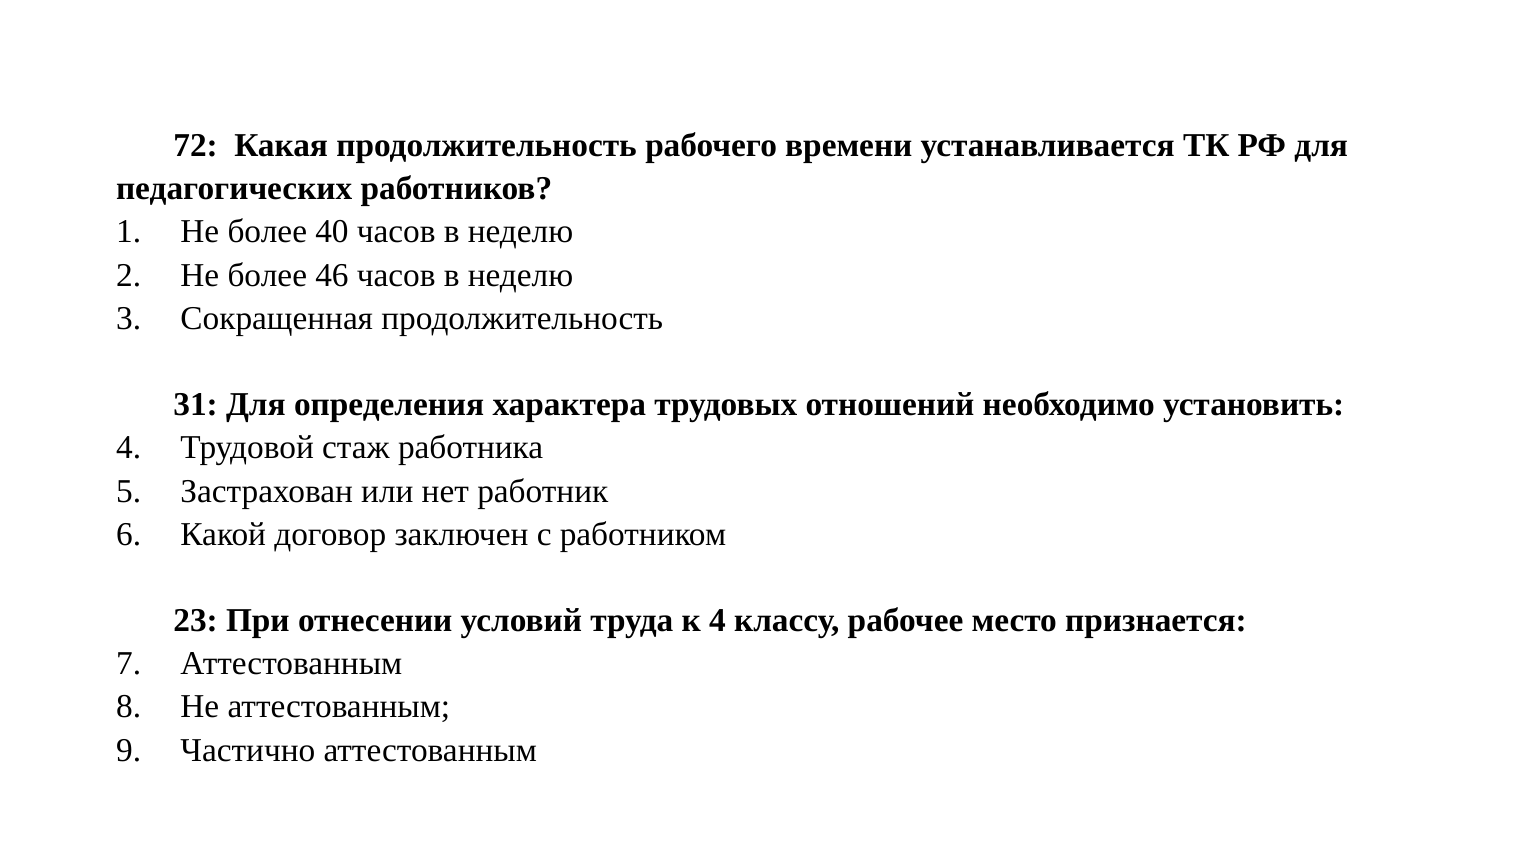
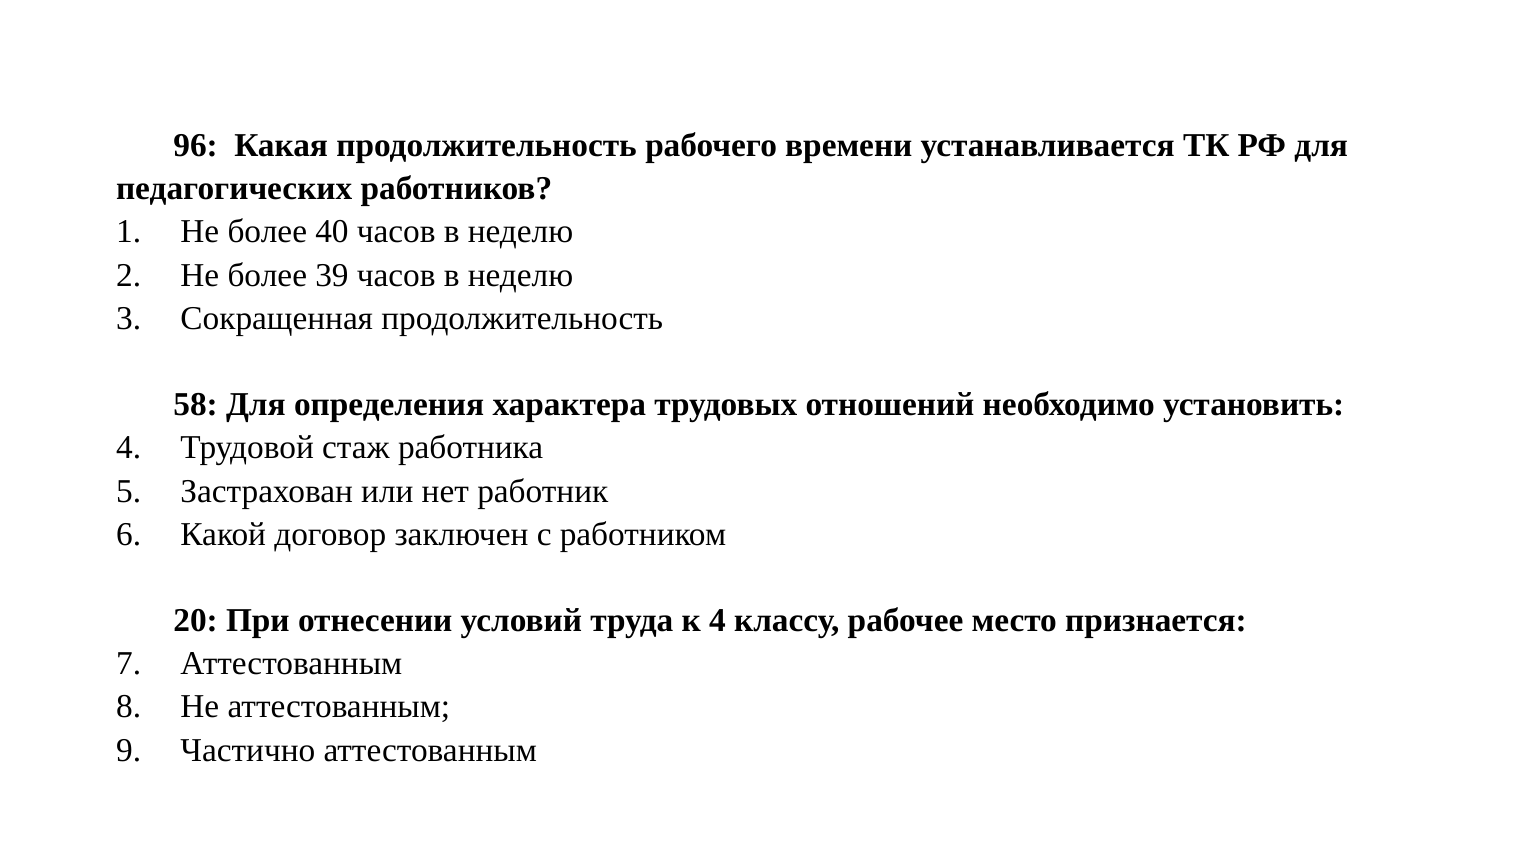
72: 72 -> 96
46: 46 -> 39
31: 31 -> 58
23: 23 -> 20
